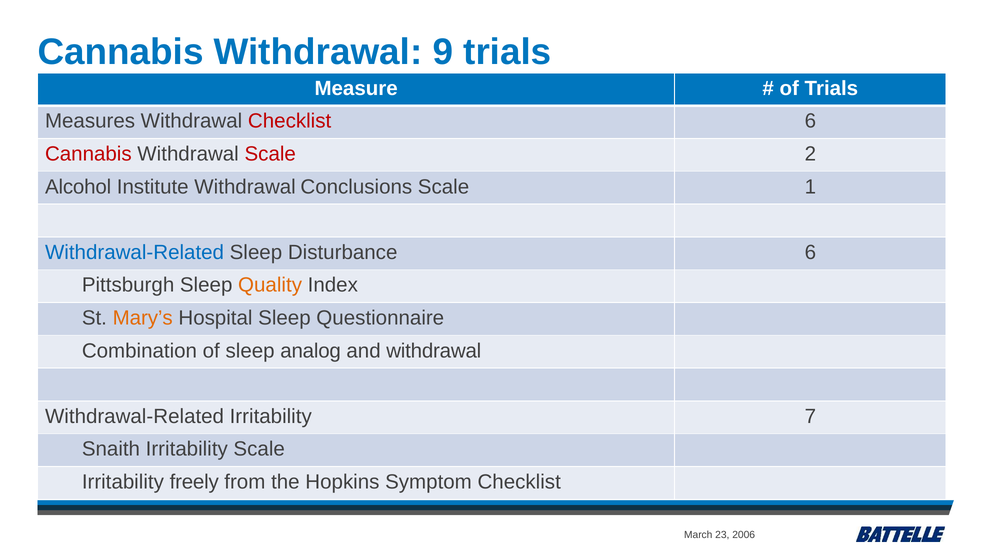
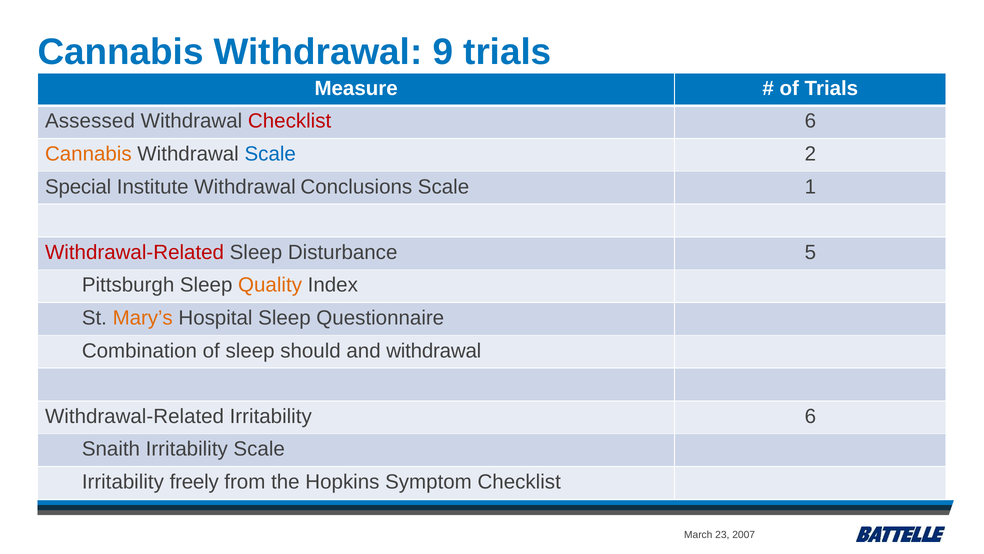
Measures: Measures -> Assessed
Cannabis at (88, 154) colour: red -> orange
Scale at (270, 154) colour: red -> blue
Alcohol: Alcohol -> Special
Withdrawal-Related at (135, 252) colour: blue -> red
Disturbance 6: 6 -> 5
analog: analog -> should
Irritability 7: 7 -> 6
2006: 2006 -> 2007
